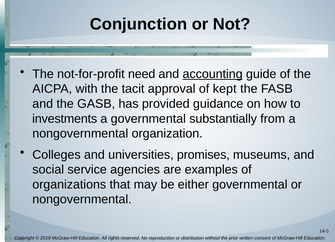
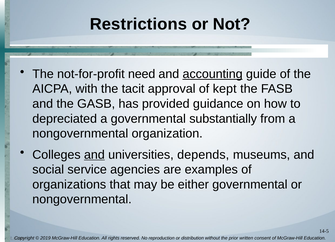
Conjunction: Conjunction -> Restrictions
investments: investments -> depreciated
and at (94, 155) underline: none -> present
promises: promises -> depends
